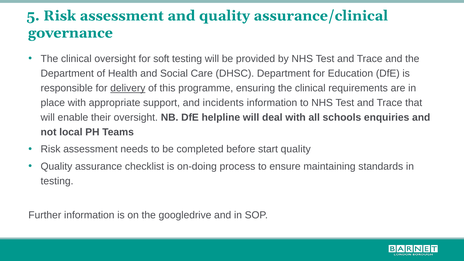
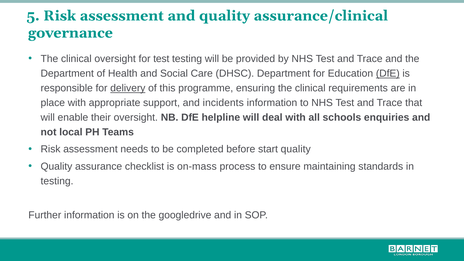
for soft: soft -> test
DfE at (388, 74) underline: none -> present
on-doing: on-doing -> on-mass
